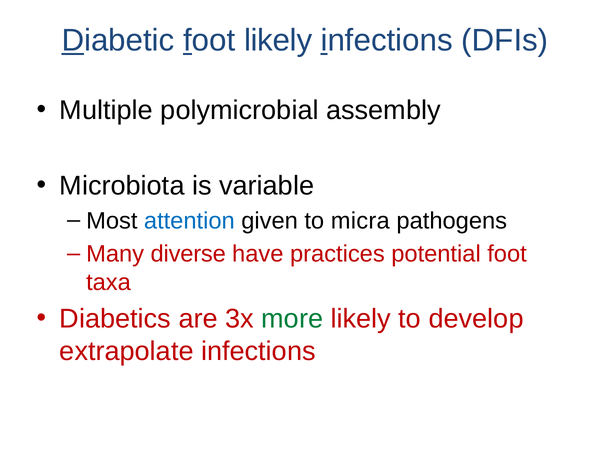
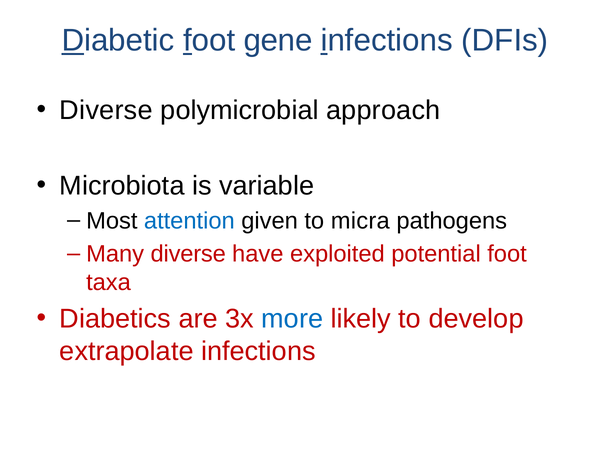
foot likely: likely -> gene
Multiple at (106, 110): Multiple -> Diverse
assembly: assembly -> approach
practices: practices -> exploited
more colour: green -> blue
